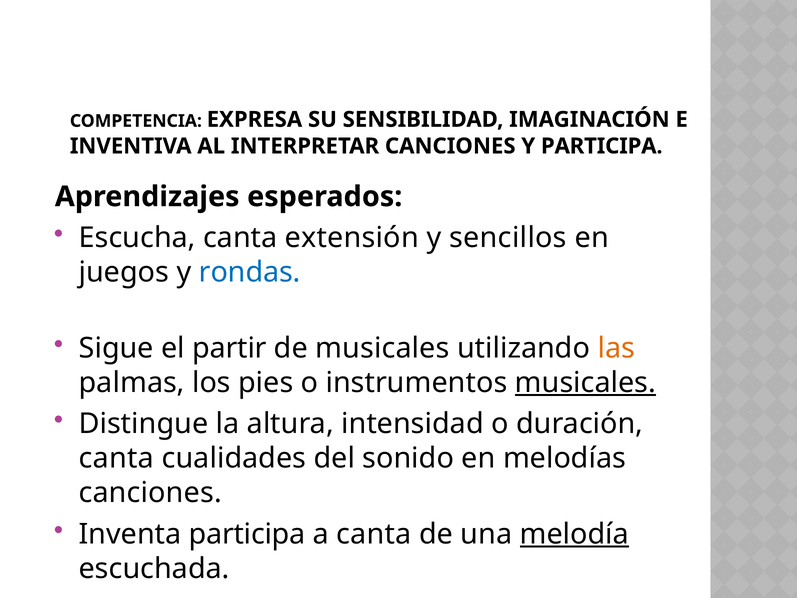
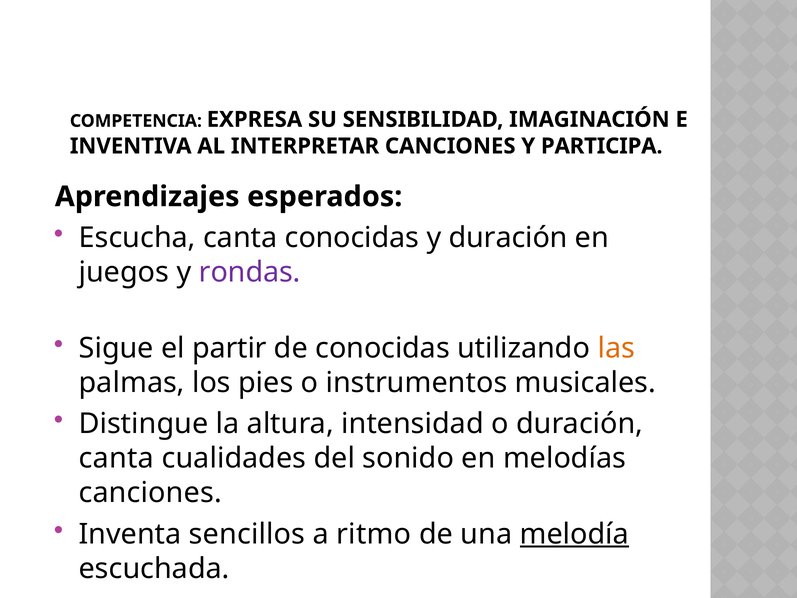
canta extensión: extensión -> conocidas
y sencillos: sencillos -> duración
rondas colour: blue -> purple
de musicales: musicales -> conocidas
musicales at (585, 382) underline: present -> none
Inventa participa: participa -> sencillos
a canta: canta -> ritmo
